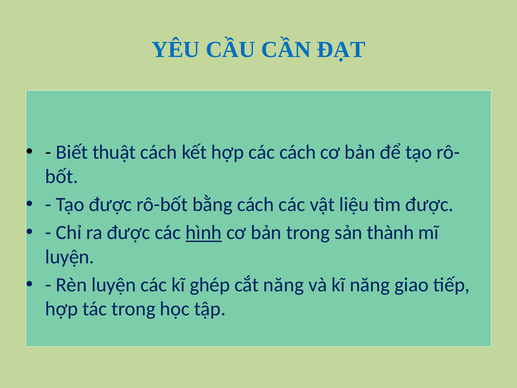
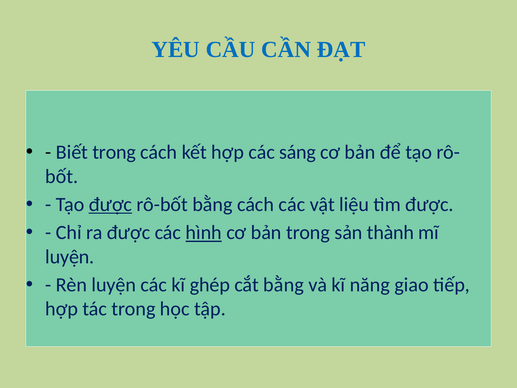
Biết thuật: thuật -> trong
các cách: cách -> sáng
được at (110, 204) underline: none -> present
cắt năng: năng -> bằng
